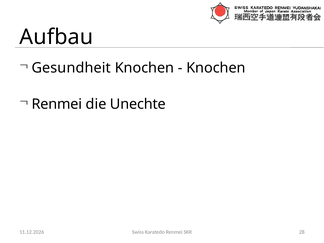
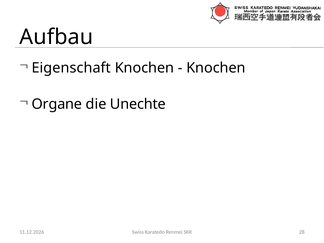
Gesundheit: Gesundheit -> Eigenschaft
Renmei at (57, 104): Renmei -> Organe
